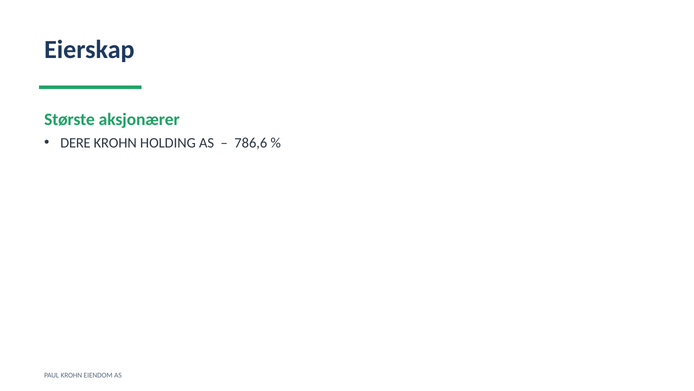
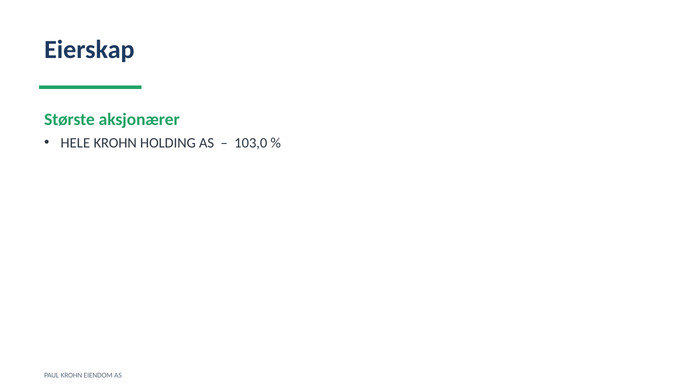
DERE: DERE -> HELE
786,6: 786,6 -> 103,0
